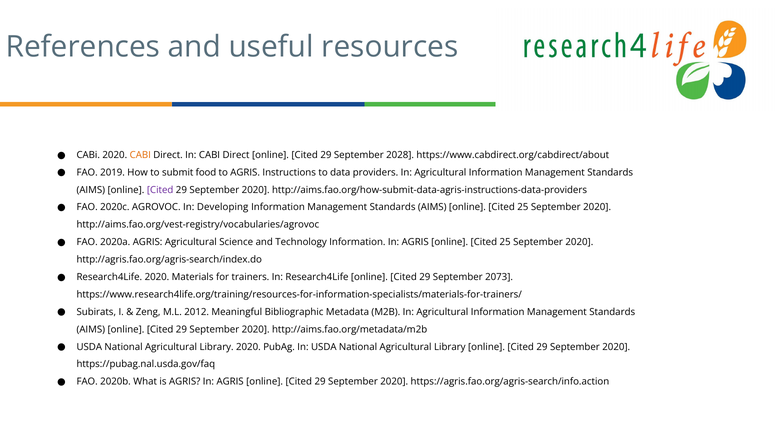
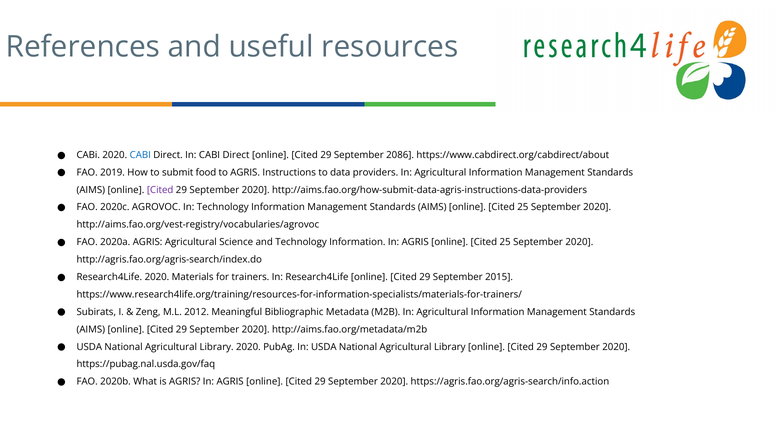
CABI at (140, 155) colour: orange -> blue
2028: 2028 -> 2086
In Developing: Developing -> Technology
2073: 2073 -> 2015
